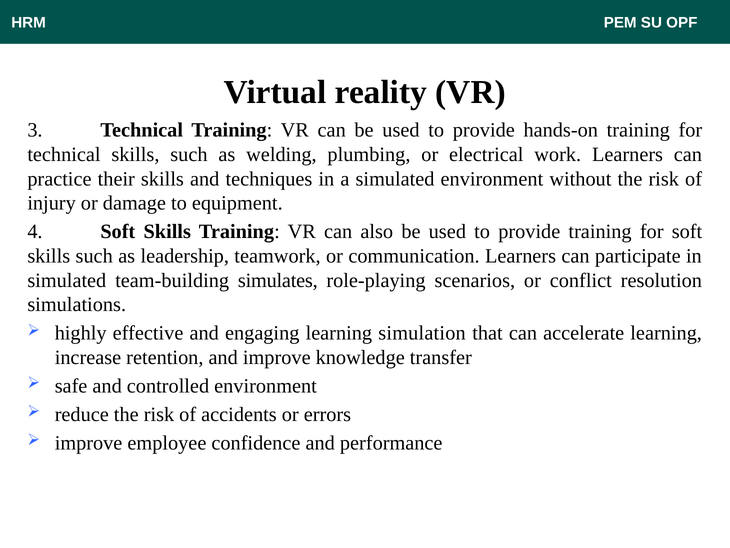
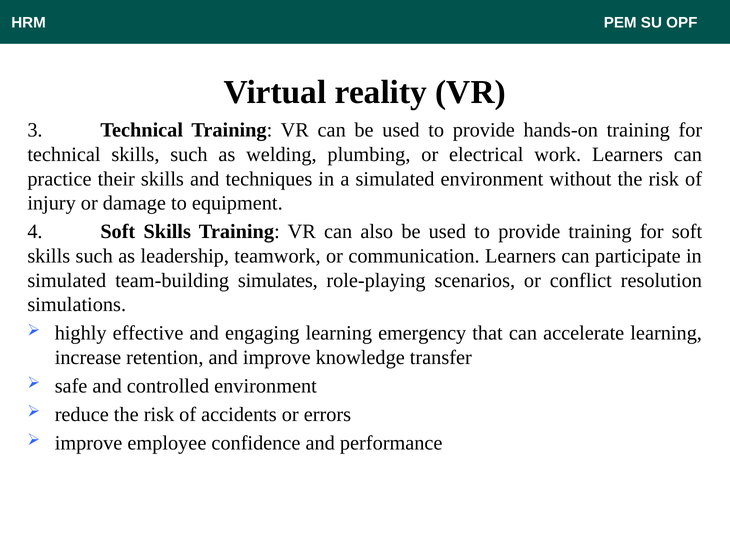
simulation: simulation -> emergency
